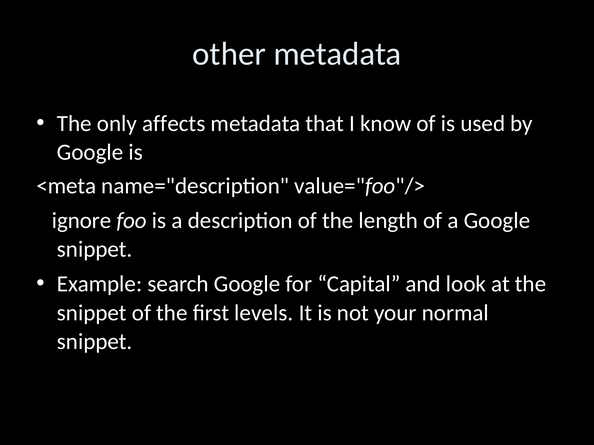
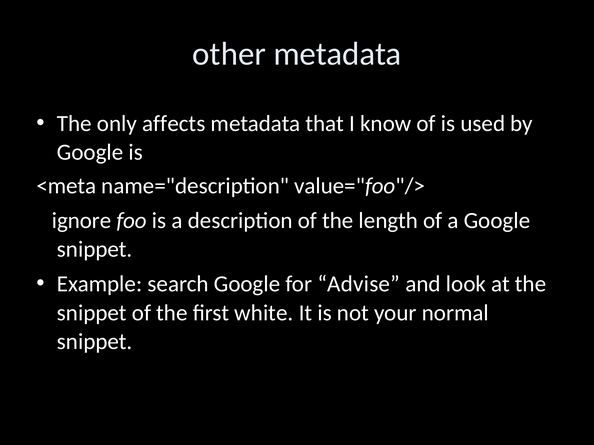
Capital: Capital -> Advise
levels: levels -> white
